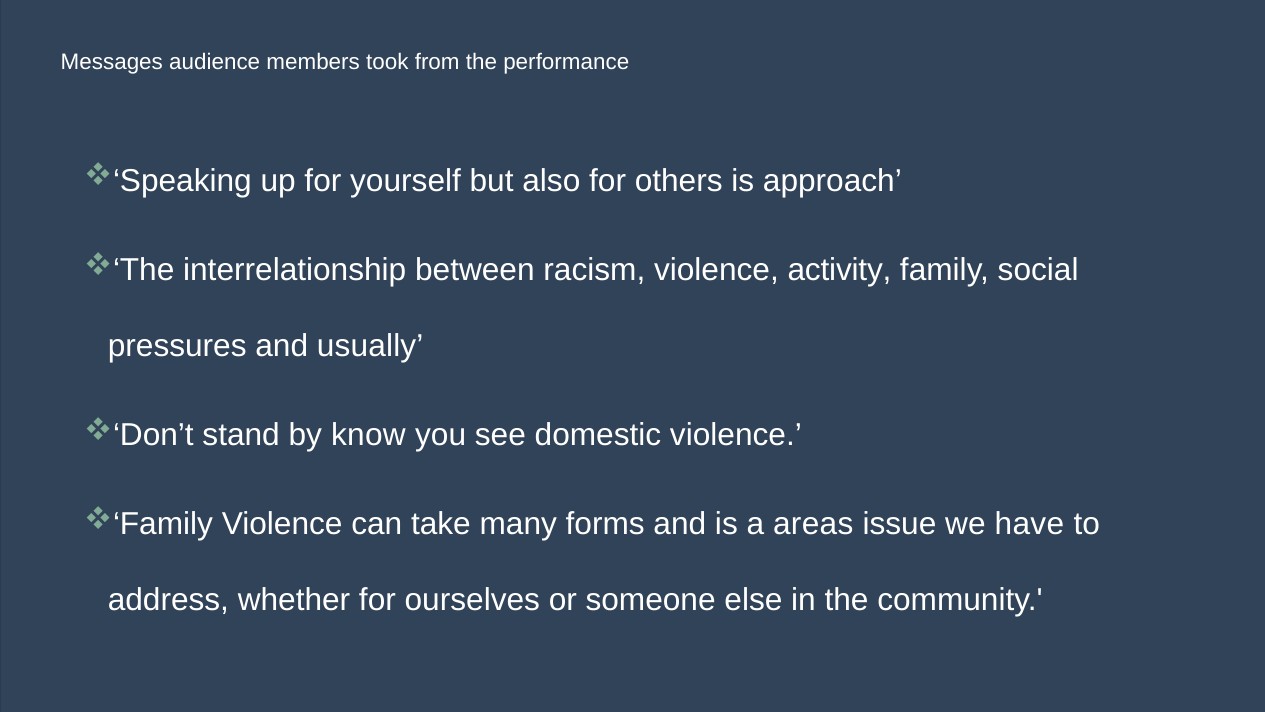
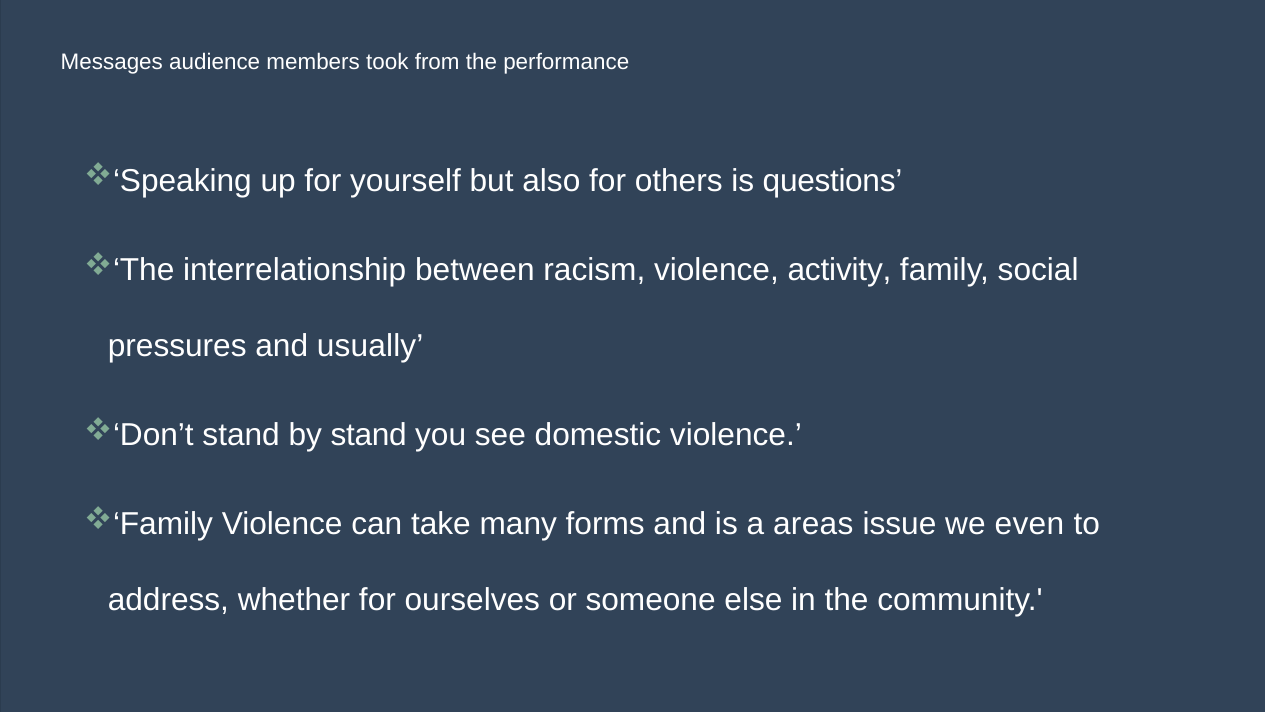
approach: approach -> questions
by know: know -> stand
have: have -> even
